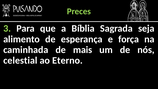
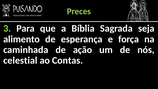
mais: mais -> ação
Eterno: Eterno -> Contas
